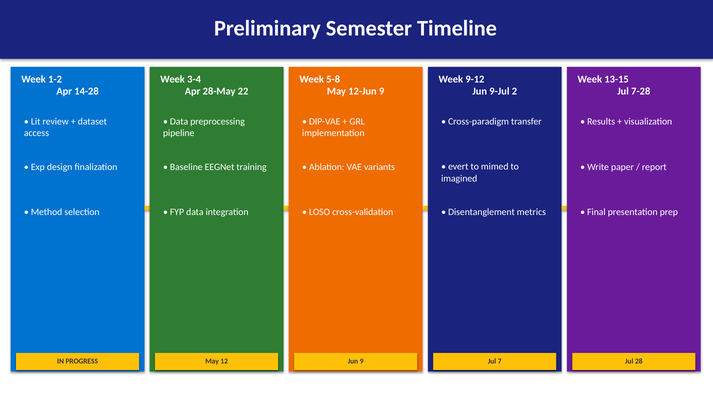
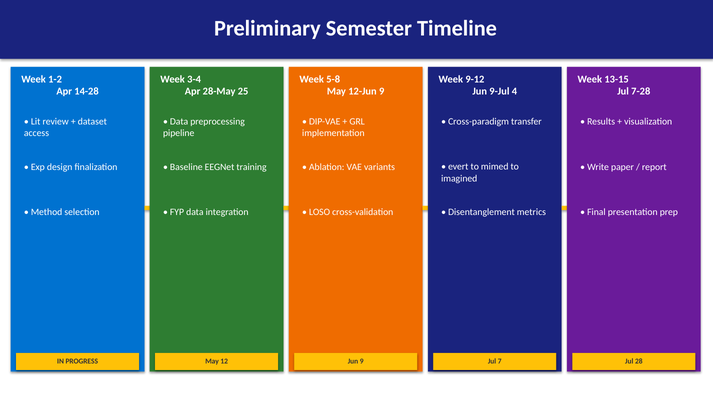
22: 22 -> 25
2: 2 -> 4
